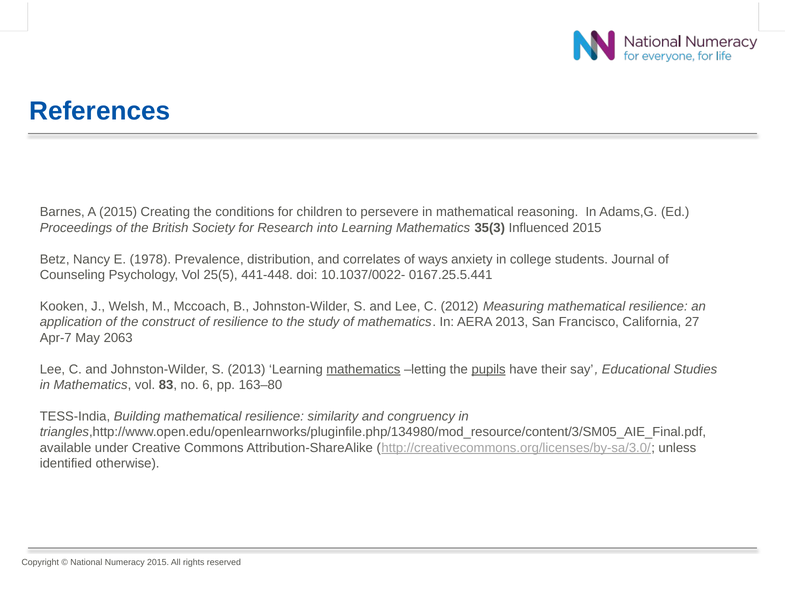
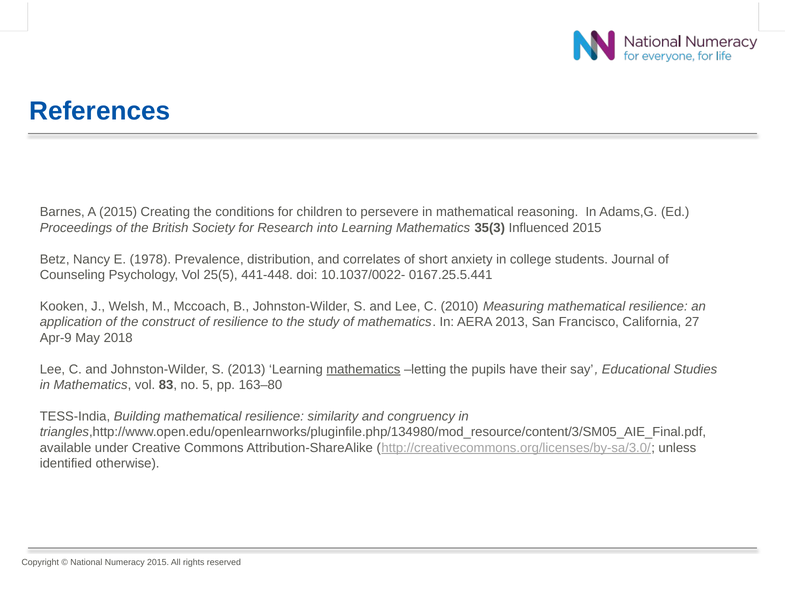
ways: ways -> short
2012: 2012 -> 2010
Apr-7: Apr-7 -> Apr-9
2063: 2063 -> 2018
pupils underline: present -> none
6: 6 -> 5
